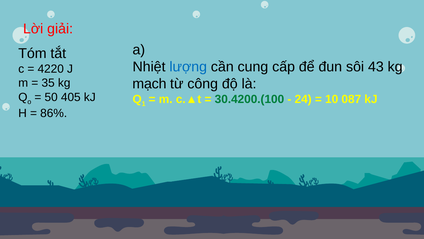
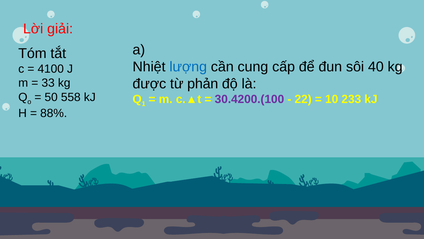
43: 43 -> 40
4220: 4220 -> 4100
mạch: mạch -> được
công: công -> phản
35: 35 -> 33
405: 405 -> 558
30.4200.(100 colour: green -> purple
24: 24 -> 22
087: 087 -> 233
86%: 86% -> 88%
